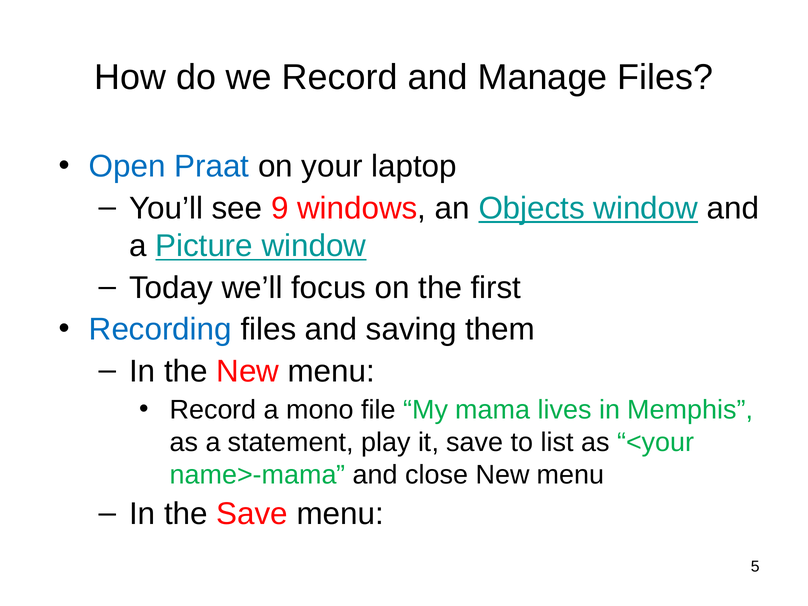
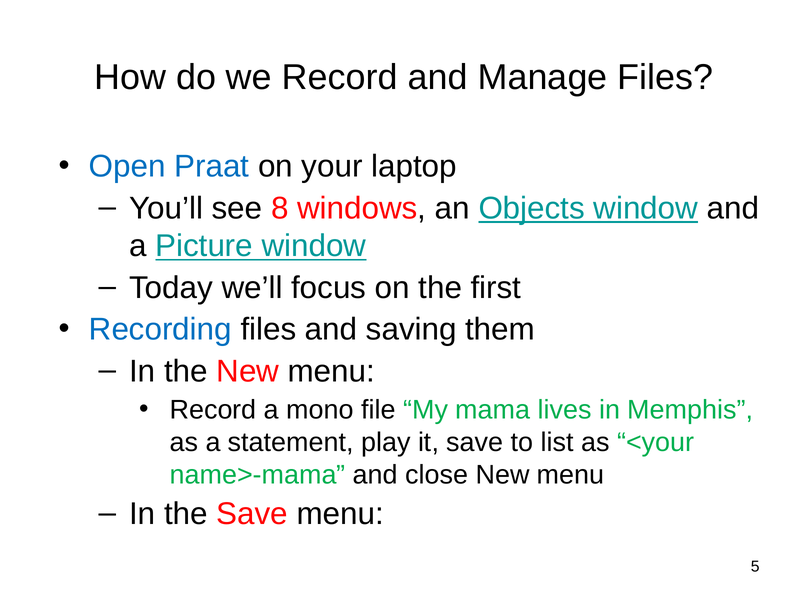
9: 9 -> 8
